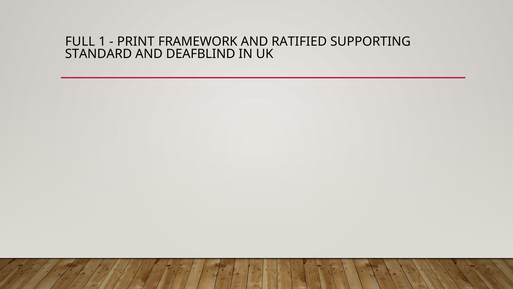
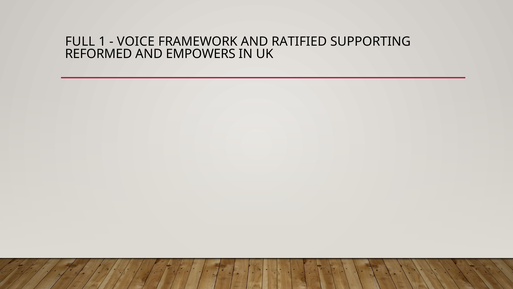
PRINT: PRINT -> VOICE
STANDARD: STANDARD -> REFORMED
DEAFBLIND: DEAFBLIND -> EMPOWERS
